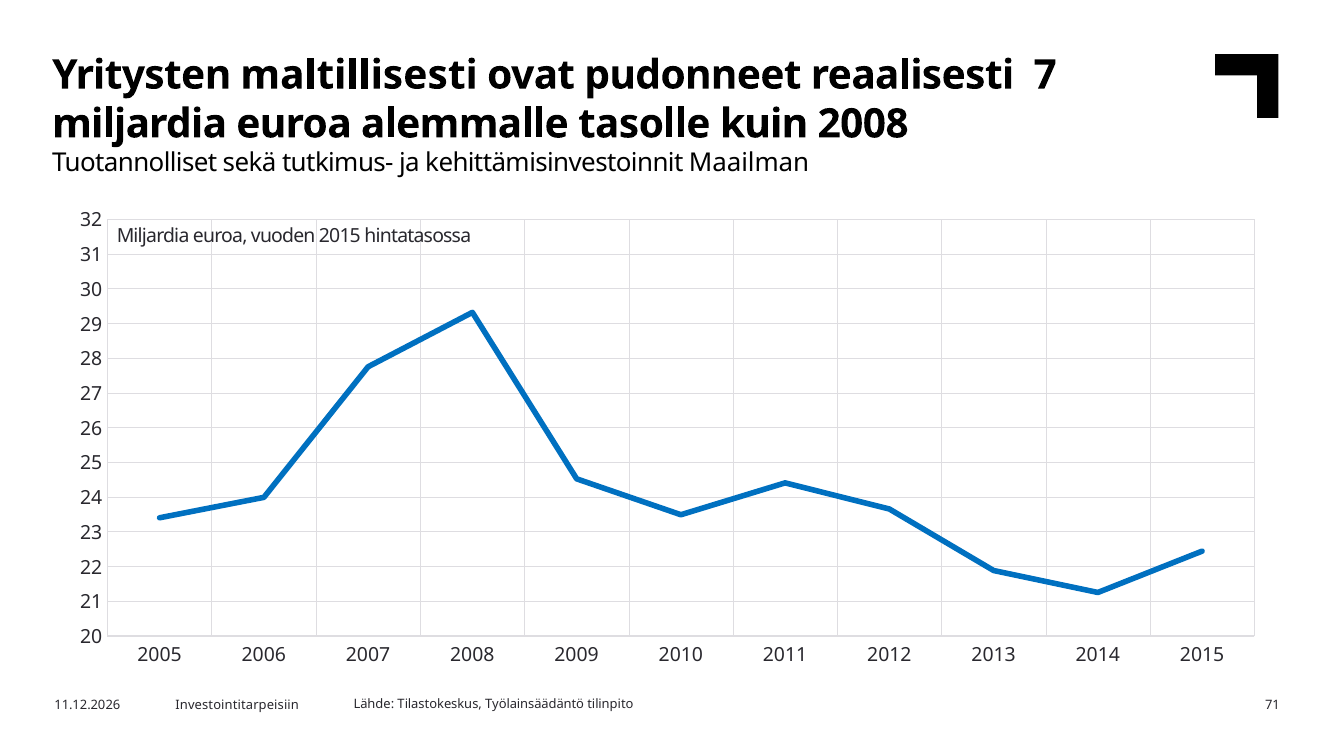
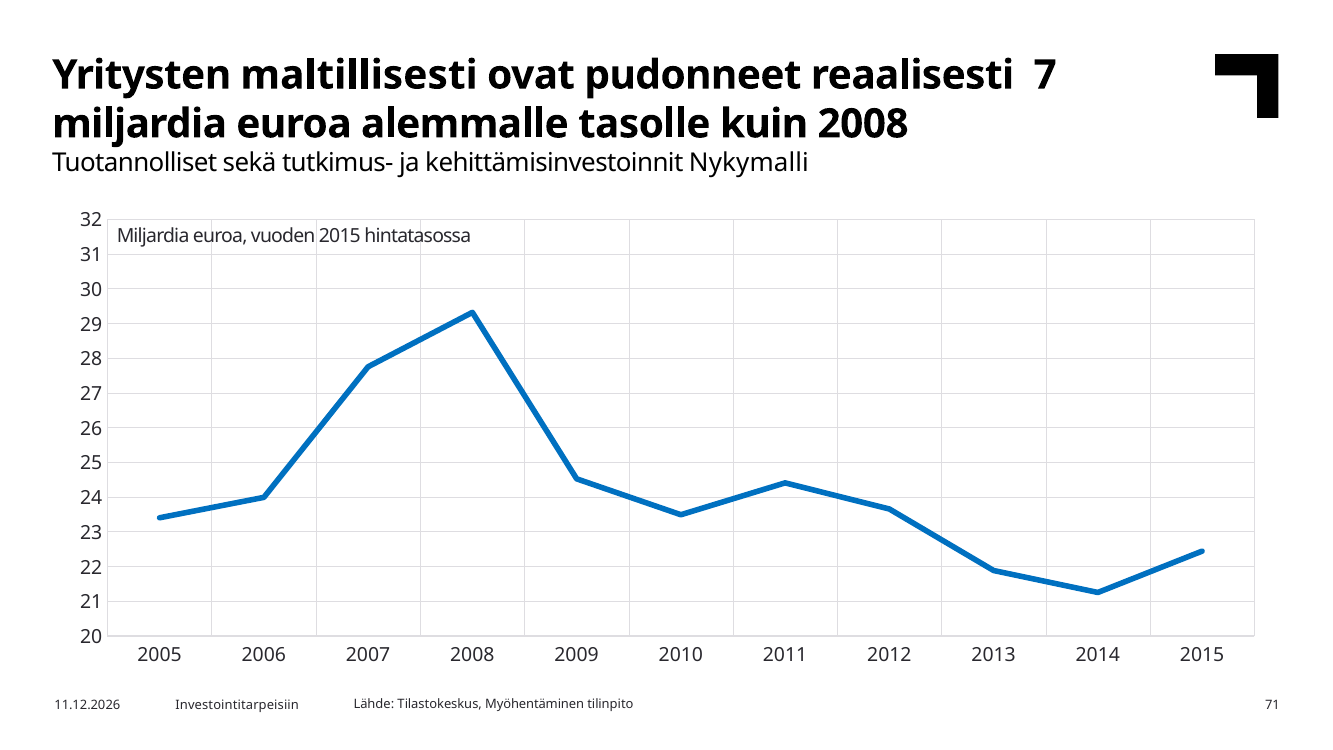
Maailman: Maailman -> Nykymalli
Työlainsäädäntö: Työlainsäädäntö -> Myöhentäminen
